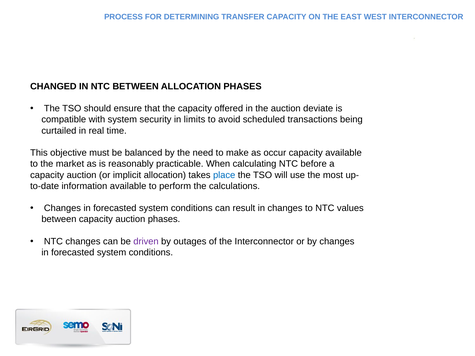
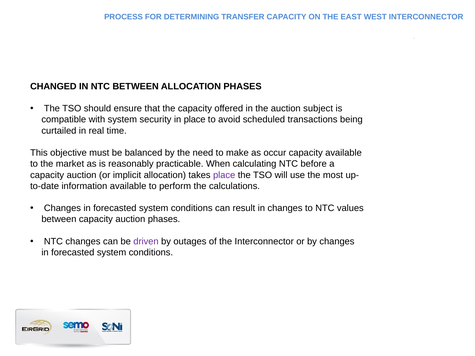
deviate: deviate -> subject
in limits: limits -> place
place at (224, 175) colour: blue -> purple
